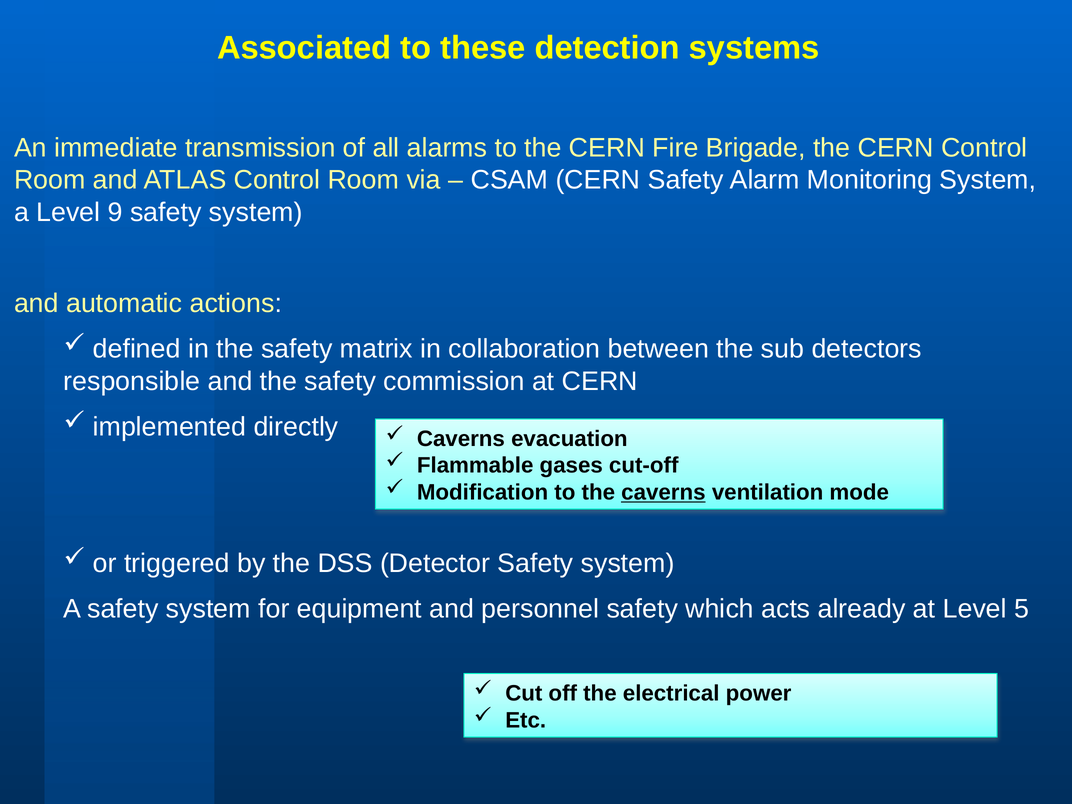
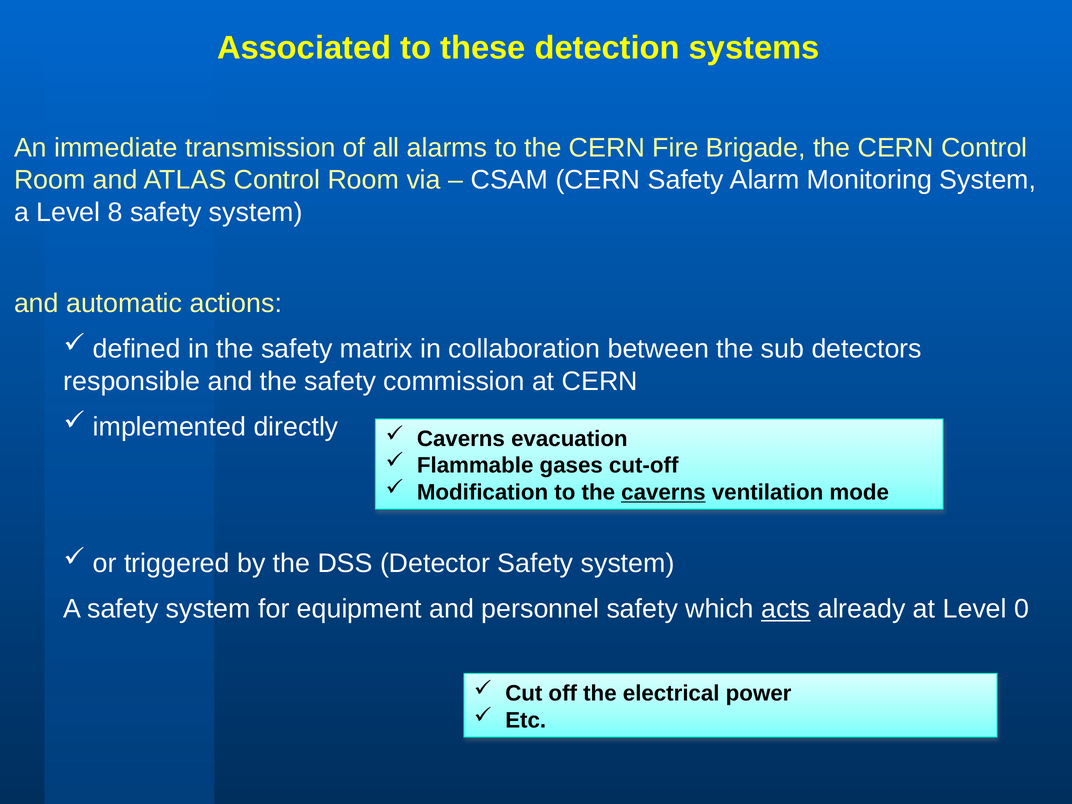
9: 9 -> 8
acts underline: none -> present
5: 5 -> 0
